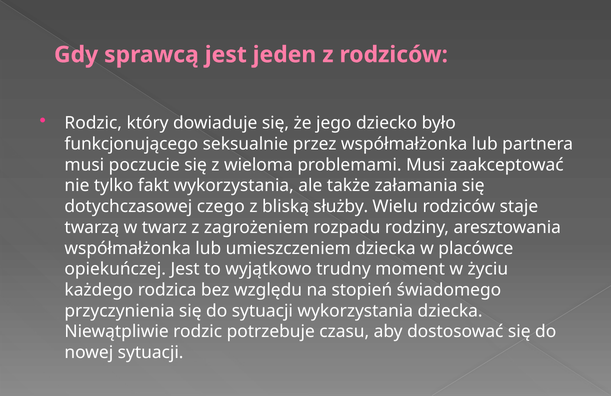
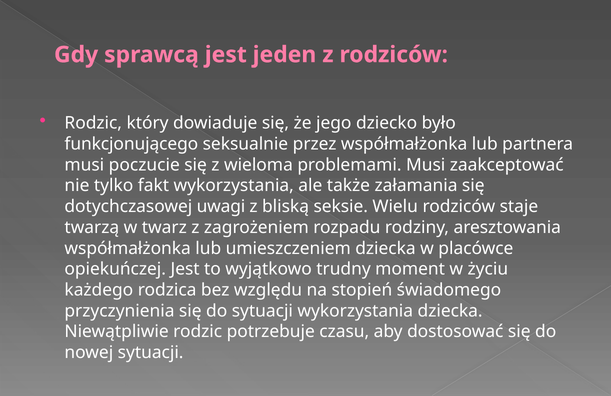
czego: czego -> uwagi
służby: służby -> seksie
